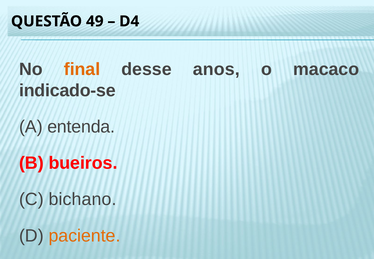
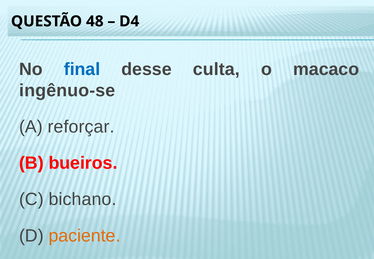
49: 49 -> 48
final colour: orange -> blue
anos: anos -> culta
indicado-se: indicado-se -> ingênuo-se
entenda: entenda -> reforçar
